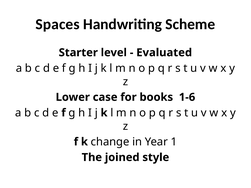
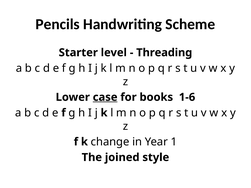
Spaces: Spaces -> Pencils
Evaluated: Evaluated -> Threading
case underline: none -> present
